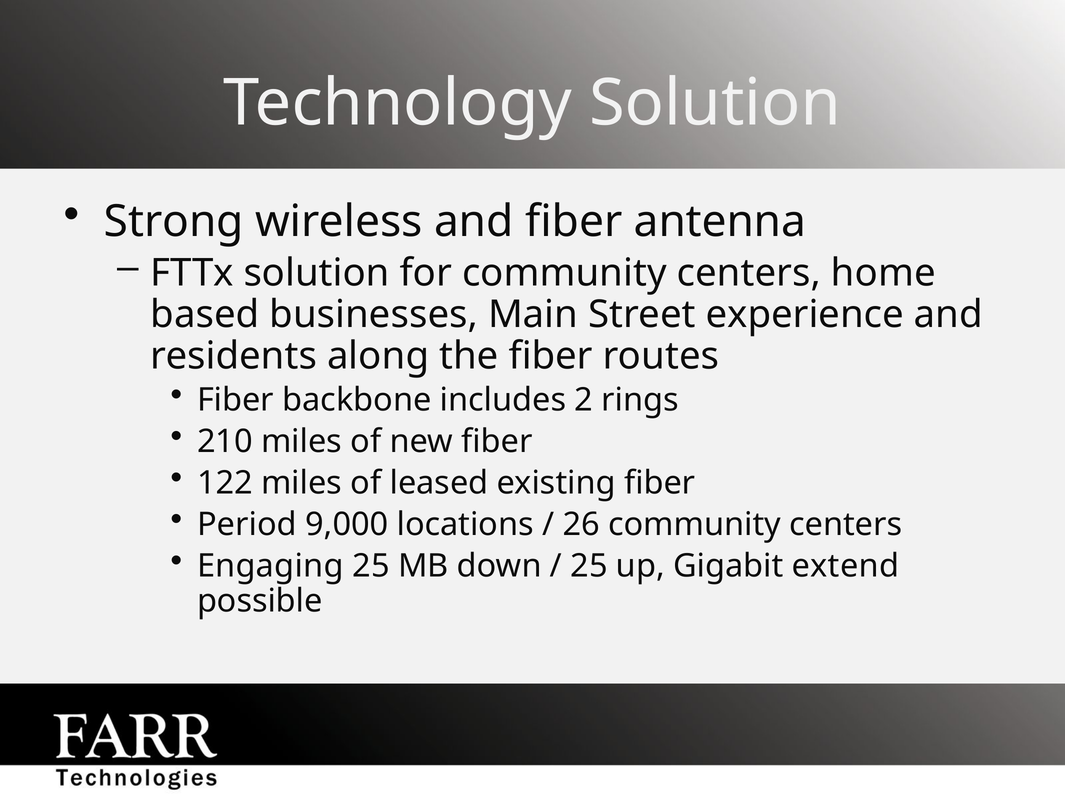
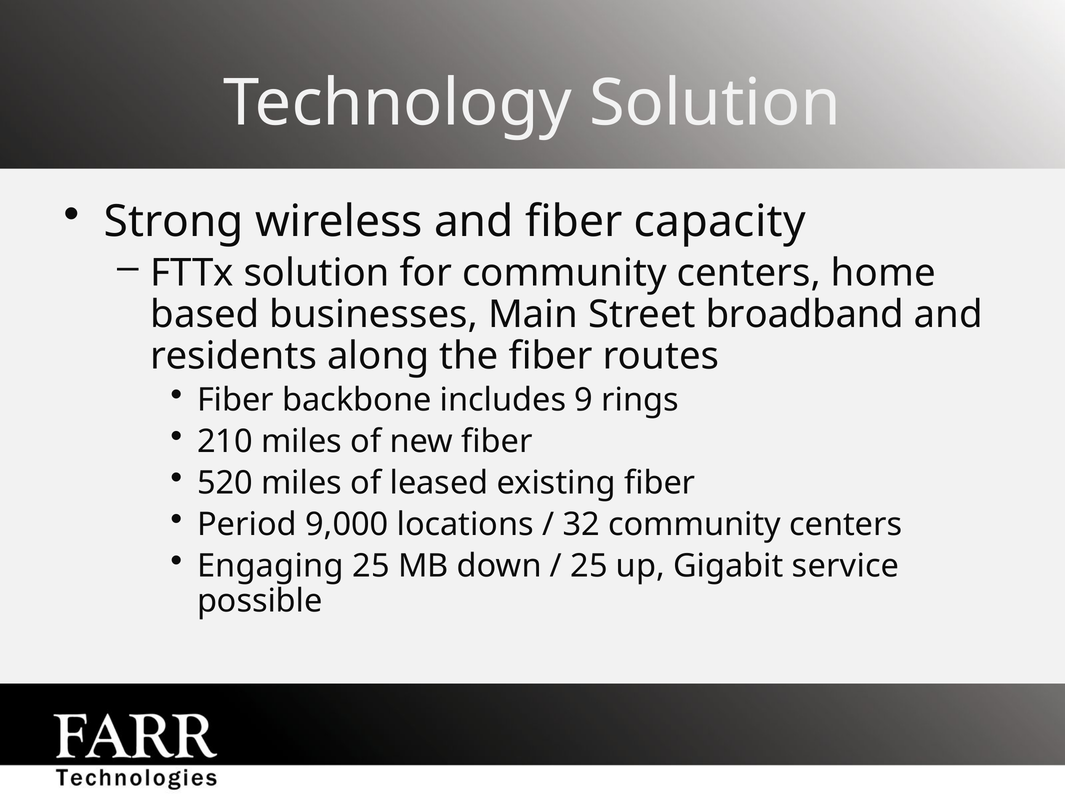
antenna: antenna -> capacity
experience: experience -> broadband
2: 2 -> 9
122: 122 -> 520
26: 26 -> 32
extend: extend -> service
